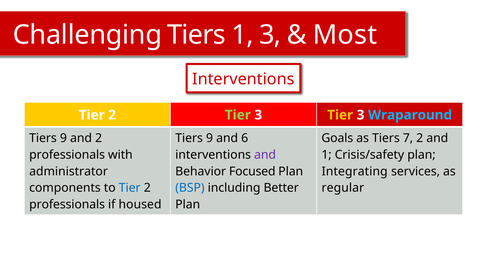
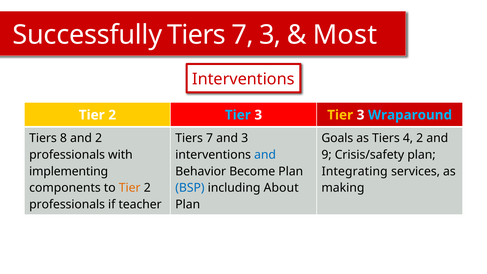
Challenging: Challenging -> Successfully
1 at (243, 35): 1 -> 7
Tier at (238, 115) colour: light green -> light blue
9 at (63, 138): 9 -> 8
9 at (210, 138): 9 -> 7
and 6: 6 -> 3
7: 7 -> 4
and at (265, 155) colour: purple -> blue
1 at (327, 155): 1 -> 9
administrator: administrator -> implementing
Focused: Focused -> Become
Tier at (130, 188) colour: blue -> orange
Better: Better -> About
regular: regular -> making
housed: housed -> teacher
